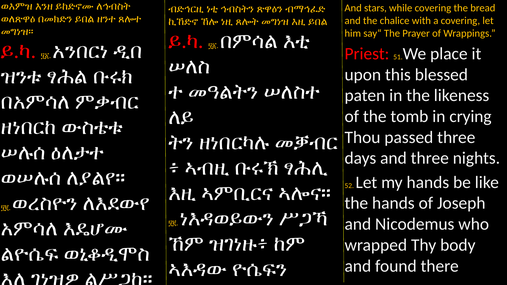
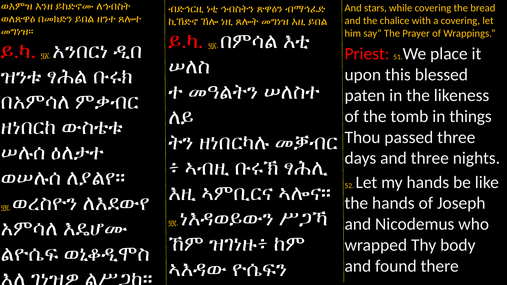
crying: crying -> things
